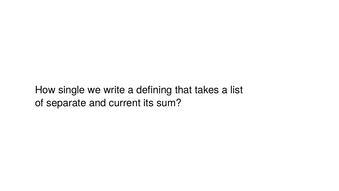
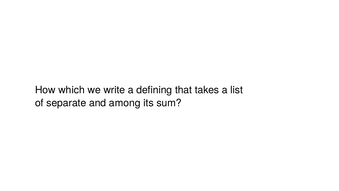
single: single -> which
current: current -> among
